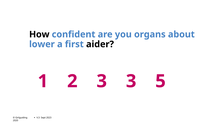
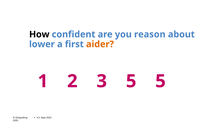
organs: organs -> reason
aider colour: black -> orange
3 3: 3 -> 5
